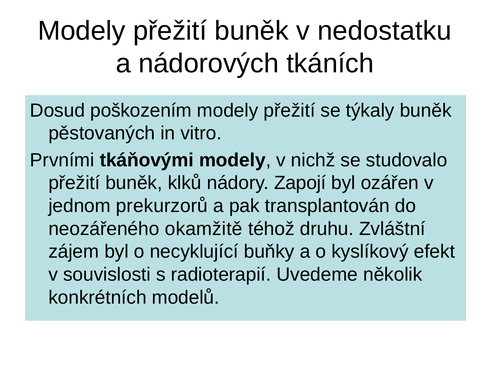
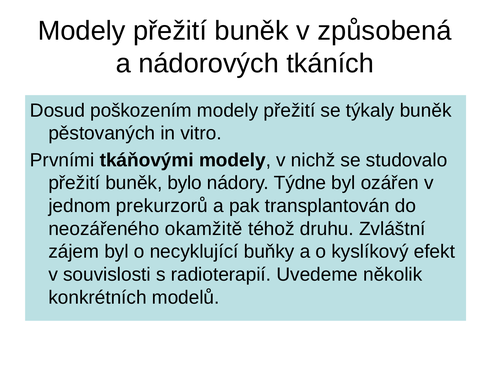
nedostatku: nedostatku -> způsobená
klků: klků -> bylo
Zapojí: Zapojí -> Týdne
